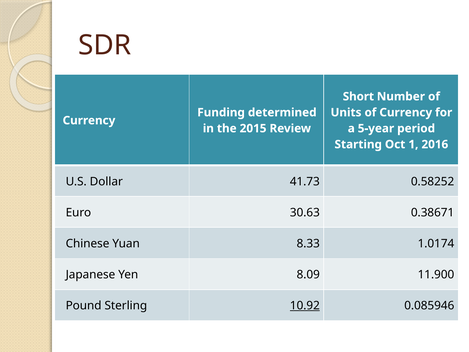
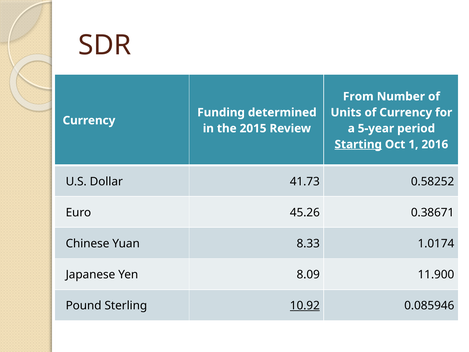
Short: Short -> From
Starting underline: none -> present
30.63: 30.63 -> 45.26
